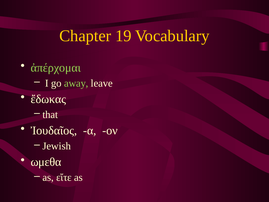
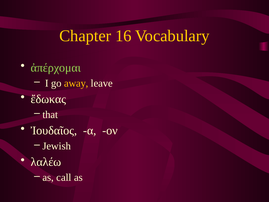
19: 19 -> 16
away colour: light green -> yellow
ωμεθα: ωμεθα -> λαλέω
εἴτε: εἴτε -> call
